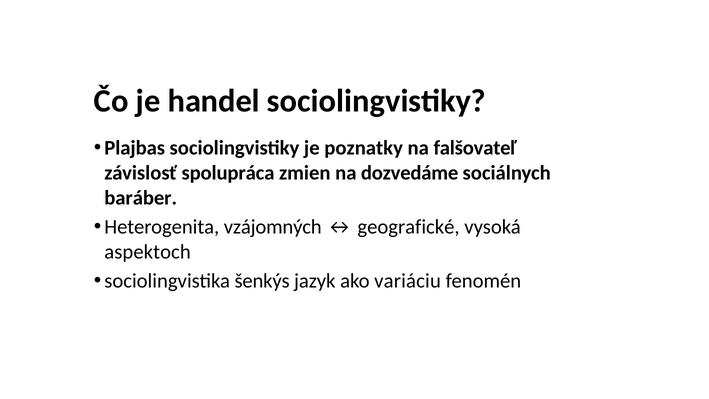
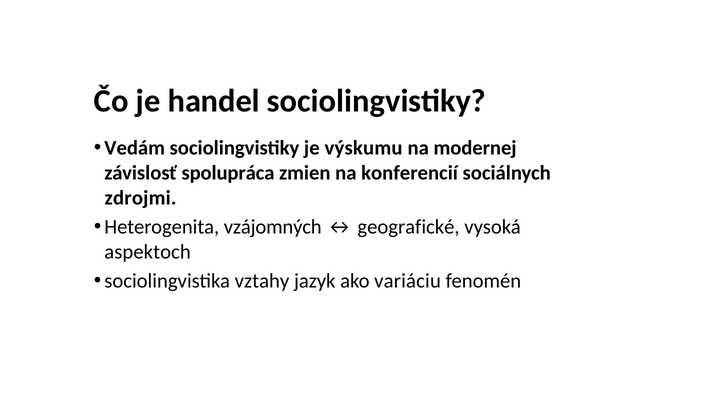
Plajbas: Plajbas -> Vedám
poznatky: poznatky -> výskumu
falšovateľ: falšovateľ -> modernej
dozvedáme: dozvedáme -> konferencií
baráber: baráber -> zdrojmi
šenkýs: šenkýs -> vztahy
